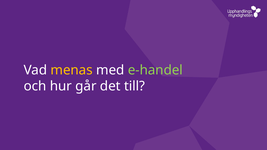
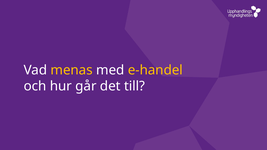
e-handel colour: light green -> yellow
